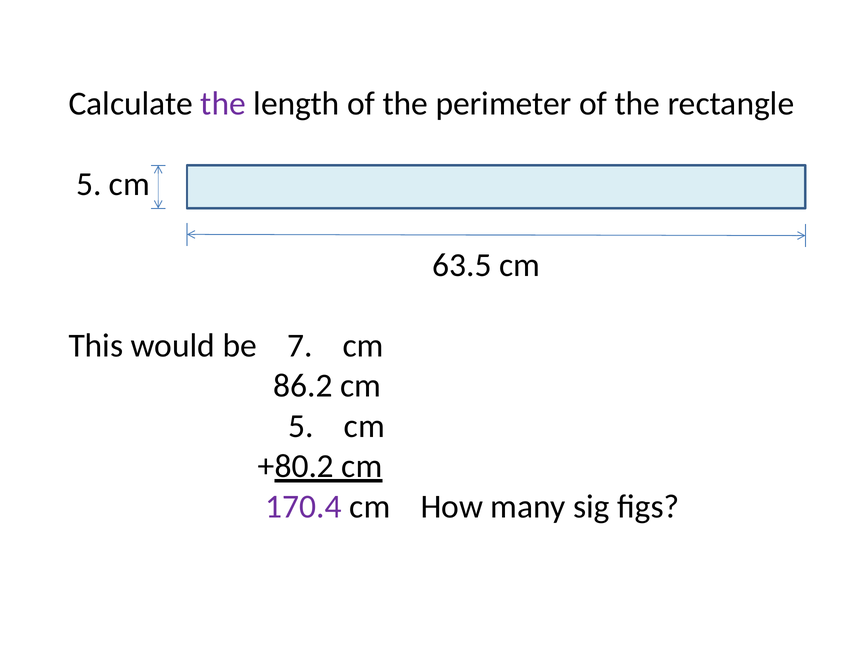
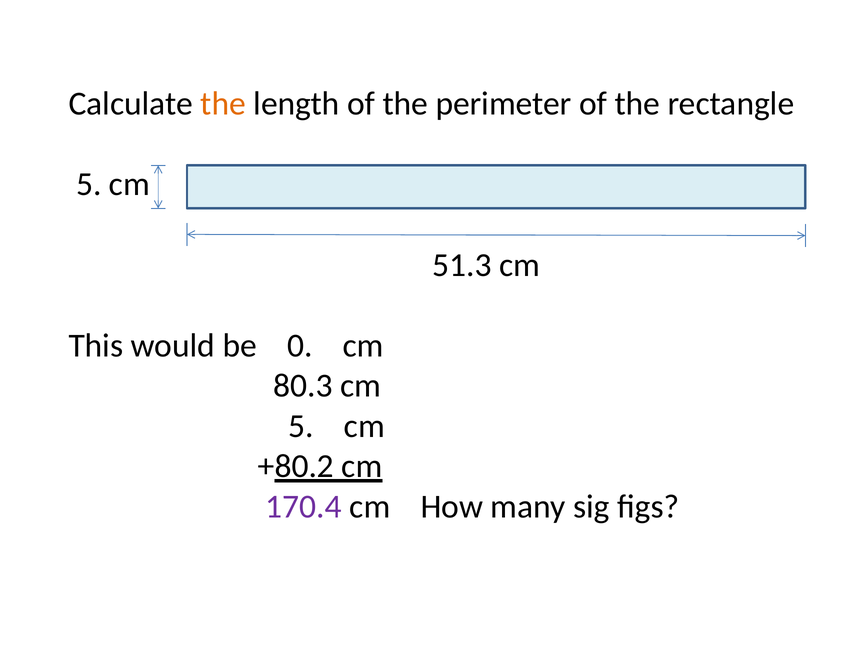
the at (223, 104) colour: purple -> orange
63.5: 63.5 -> 51.3
7: 7 -> 0
86.2: 86.2 -> 80.3
